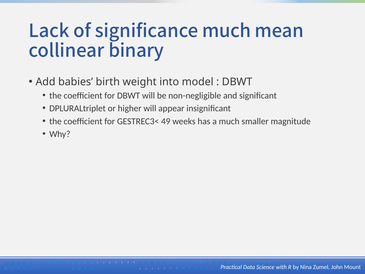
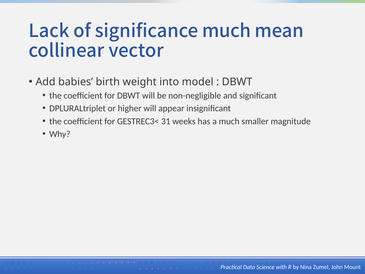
binary: binary -> vector
49: 49 -> 31
